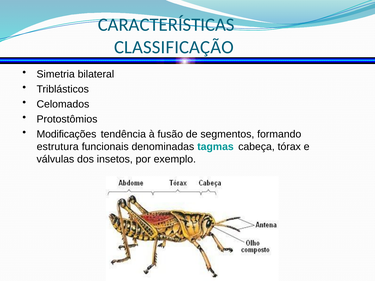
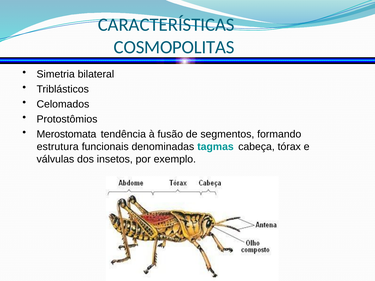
CLASSIFICAÇÃO: CLASSIFICAÇÃO -> COSMOPOLITAS
Modificações: Modificações -> Merostomata
